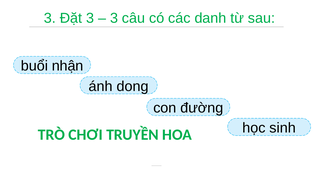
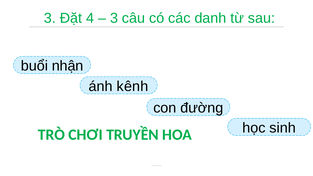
Đặt 3: 3 -> 4
dong: dong -> kênh
